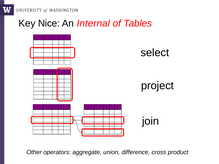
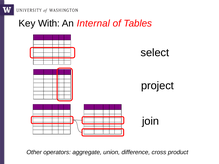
Nice: Nice -> With
